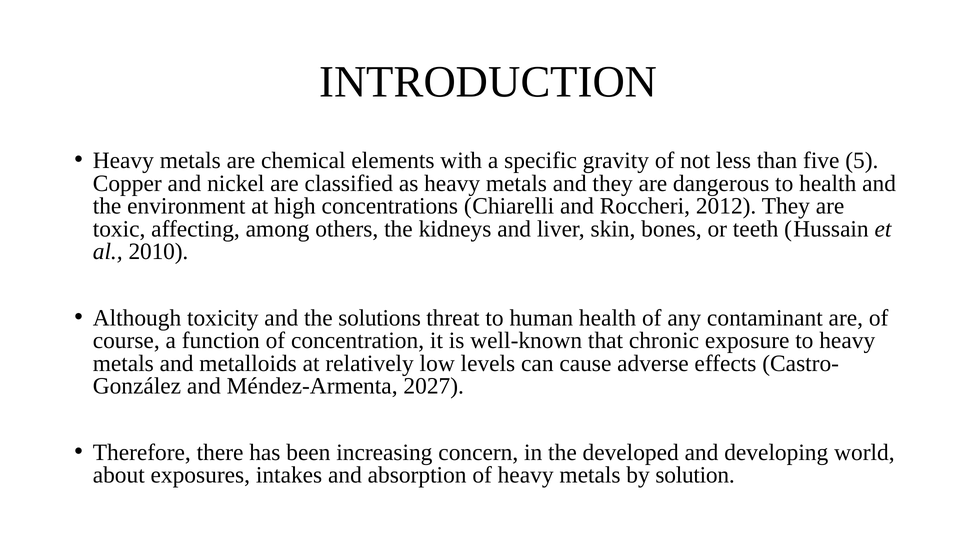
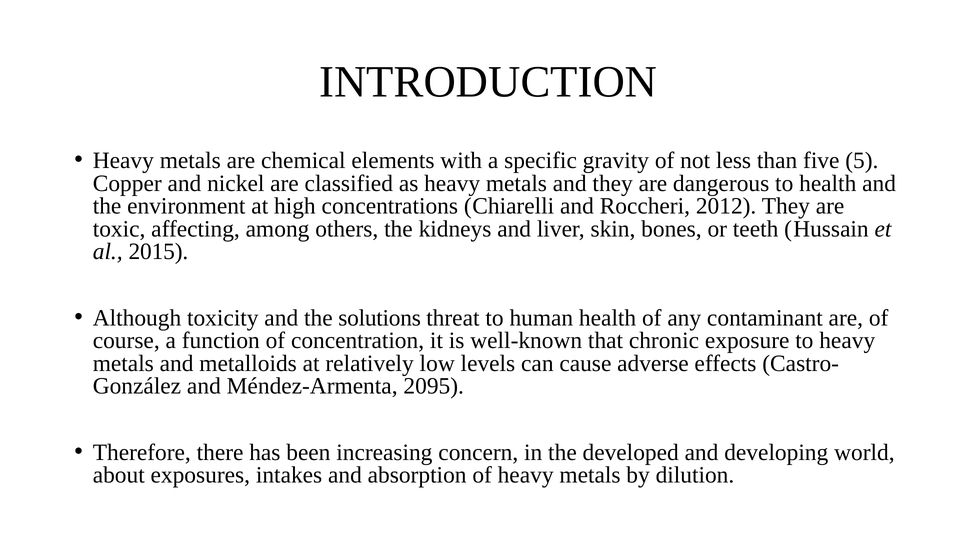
2010: 2010 -> 2015
2027: 2027 -> 2095
solution: solution -> dilution
